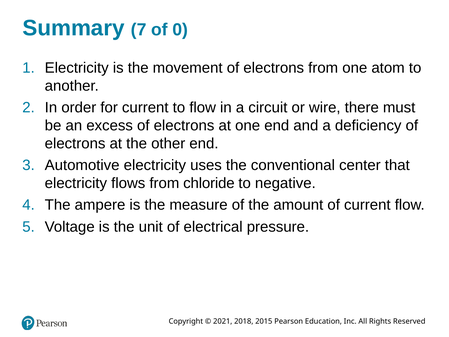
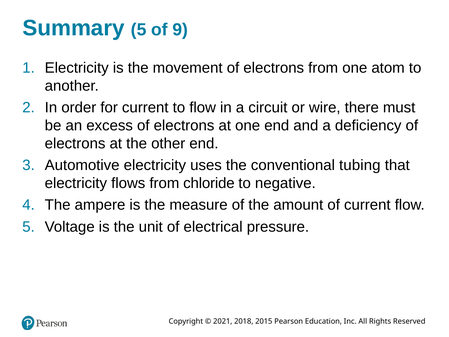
Summary 7: 7 -> 5
0: 0 -> 9
center: center -> tubing
